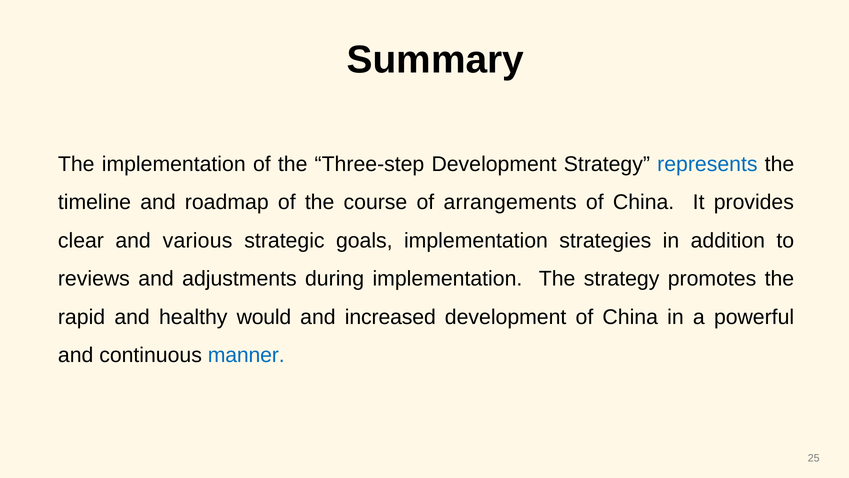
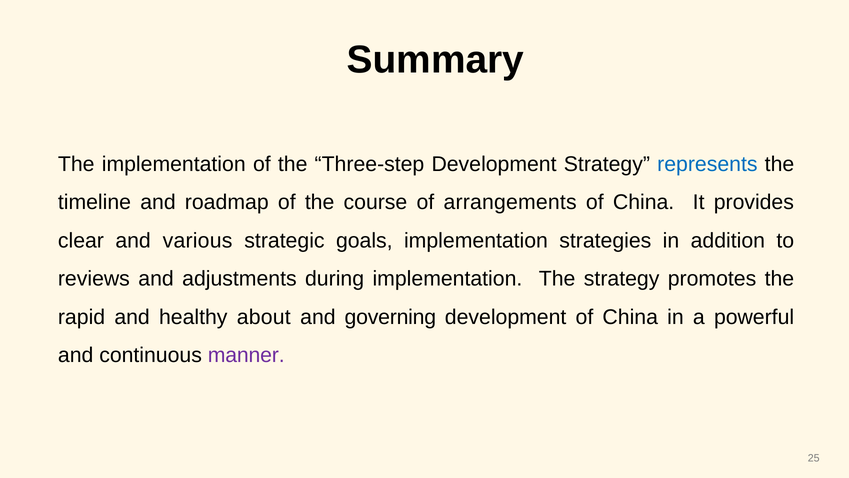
would: would -> about
increased: increased -> governing
manner colour: blue -> purple
